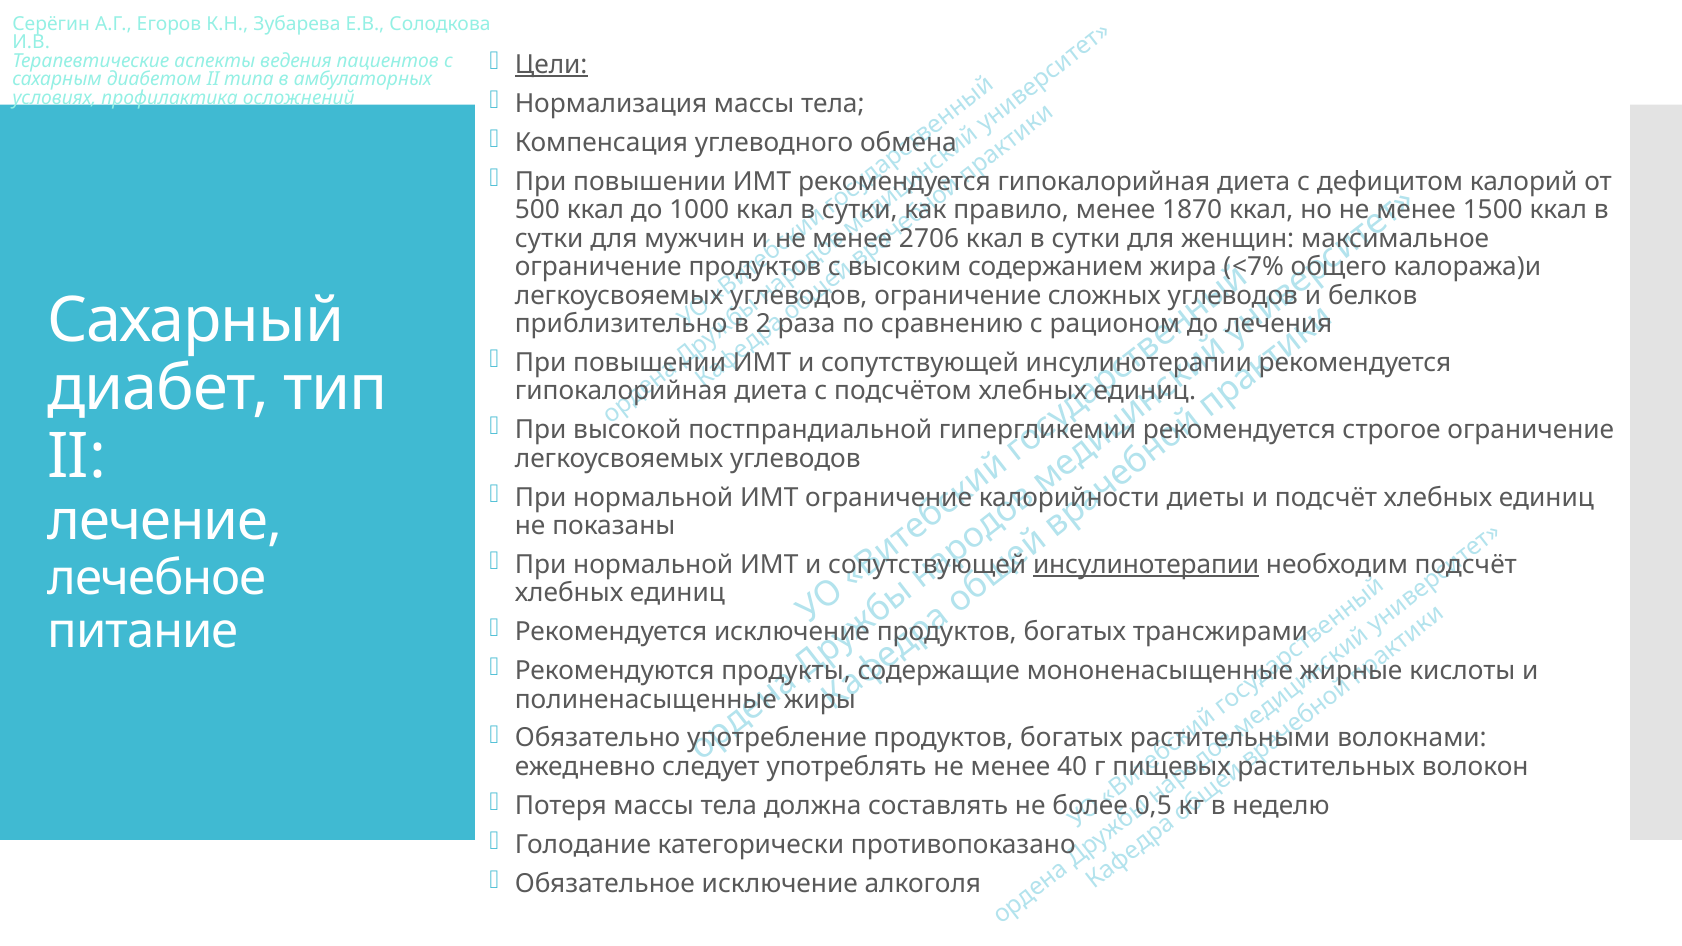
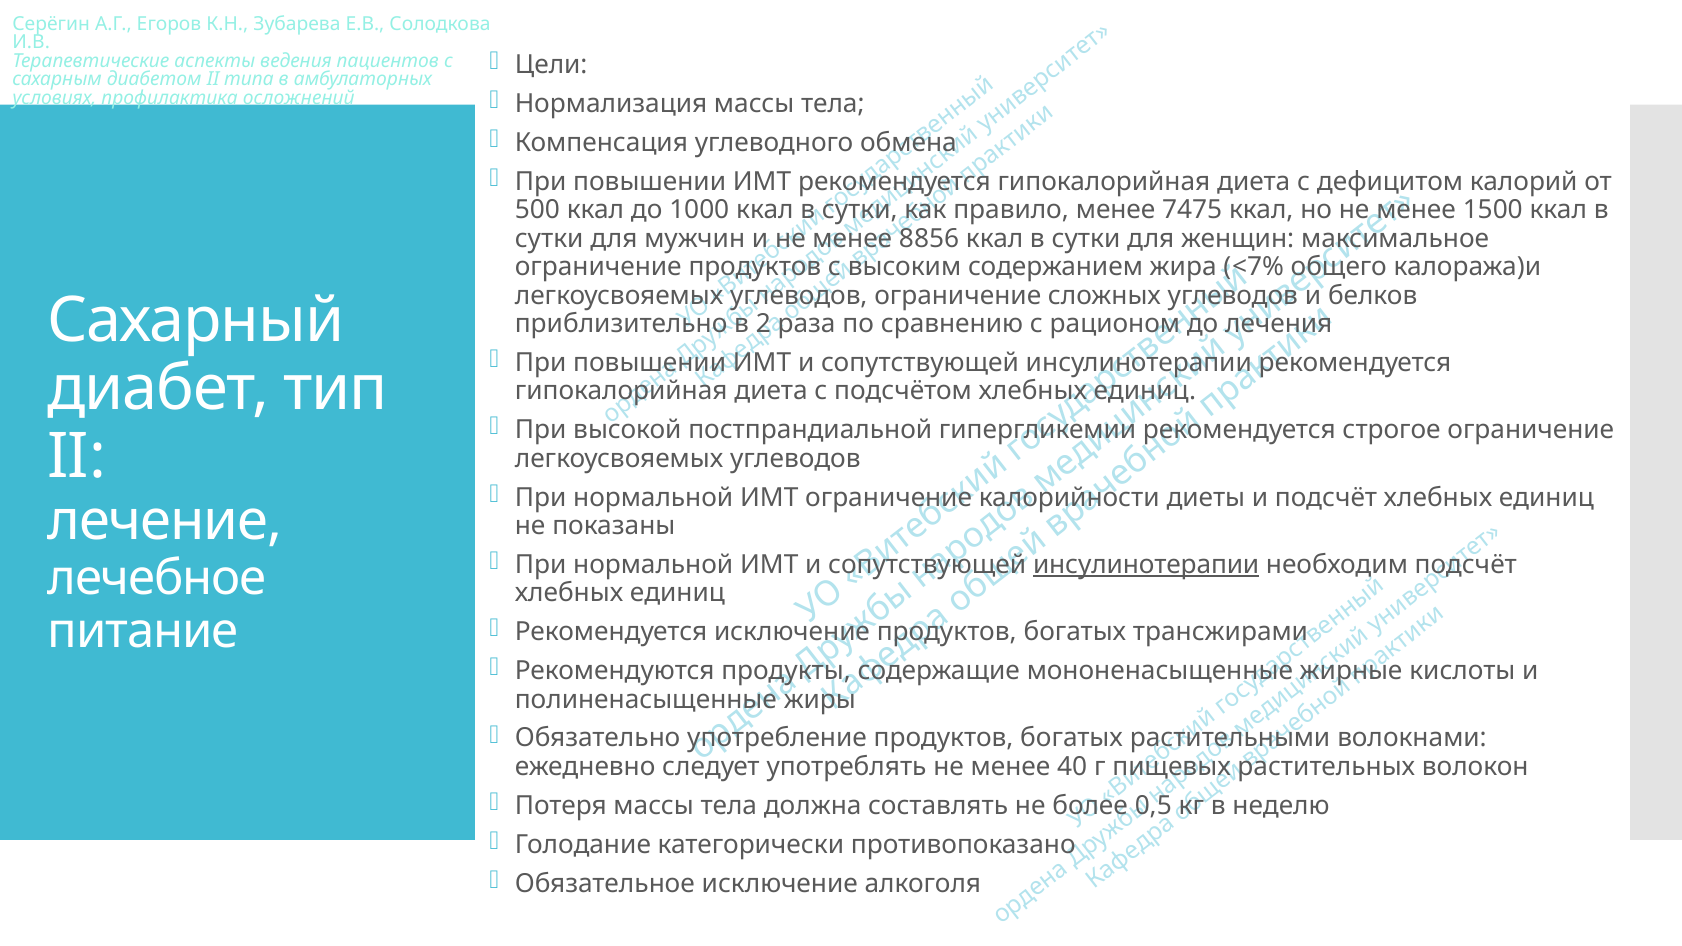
Цели underline: present -> none
1870: 1870 -> 7475
2706: 2706 -> 8856
